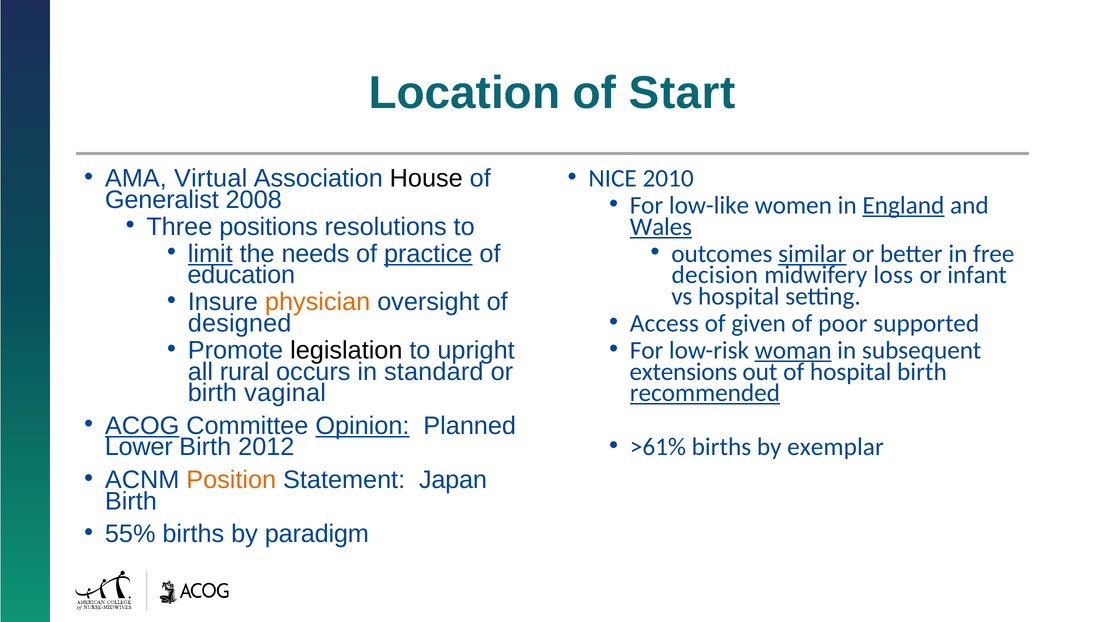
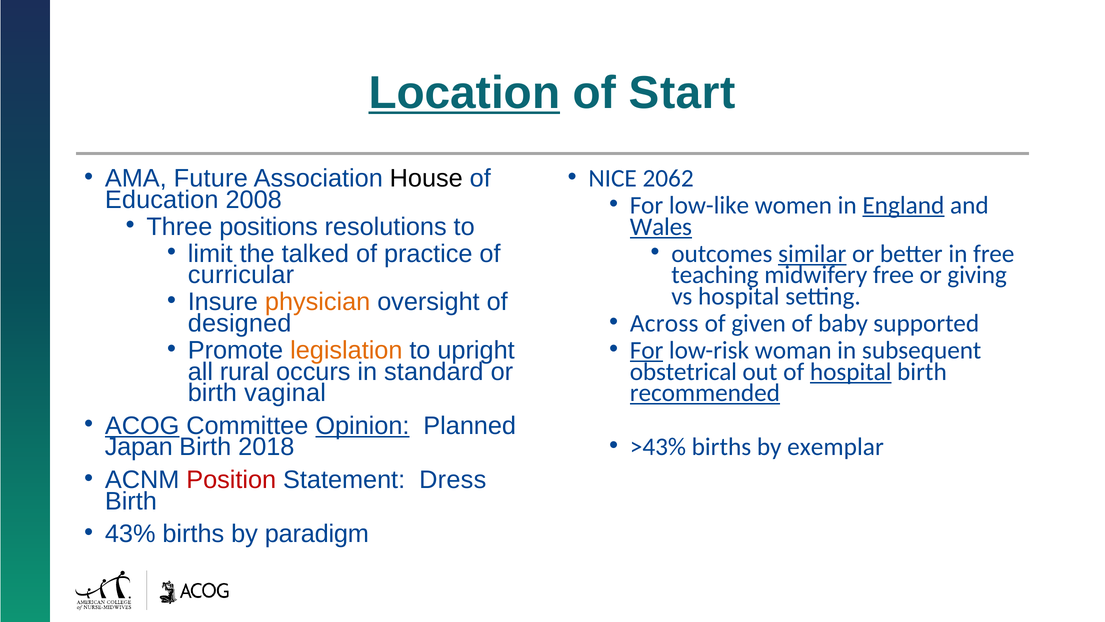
Location underline: none -> present
Virtual: Virtual -> Future
2010: 2010 -> 2062
Generalist: Generalist -> Education
limit underline: present -> none
needs: needs -> talked
practice underline: present -> none
education: education -> curricular
decision: decision -> teaching
midwifery loss: loss -> free
infant: infant -> giving
Access: Access -> Across
poor: poor -> baby
legislation colour: black -> orange
For at (647, 350) underline: none -> present
woman underline: present -> none
extensions: extensions -> obstetrical
hospital at (851, 371) underline: none -> present
>61%: >61% -> >43%
Lower: Lower -> Japan
2012: 2012 -> 2018
Position colour: orange -> red
Japan: Japan -> Dress
55%: 55% -> 43%
